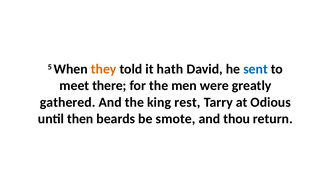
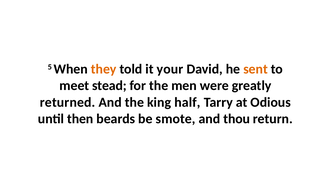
hath: hath -> your
sent colour: blue -> orange
there: there -> stead
gathered: gathered -> returned
rest: rest -> half
